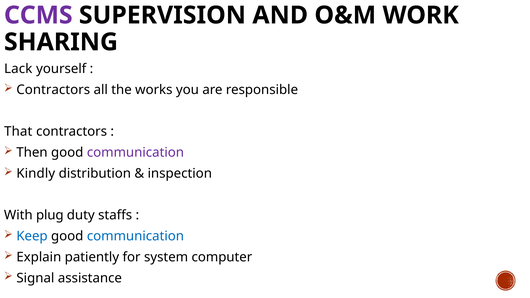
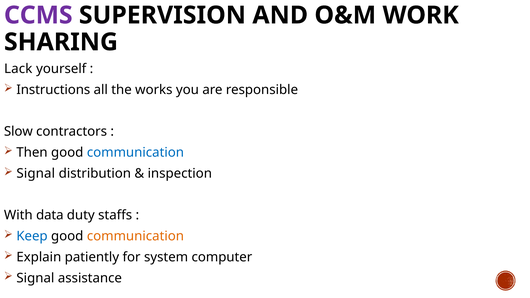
Contractors at (53, 90): Contractors -> Instructions
That: That -> Slow
communication at (135, 153) colour: purple -> blue
Kindly at (36, 173): Kindly -> Signal
plug: plug -> data
communication at (135, 236) colour: blue -> orange
